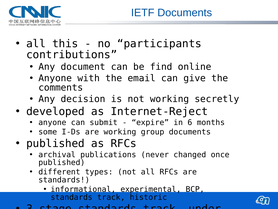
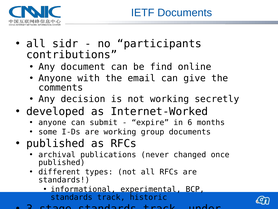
this: this -> sidr
Internet-Reject: Internet-Reject -> Internet-Worked
